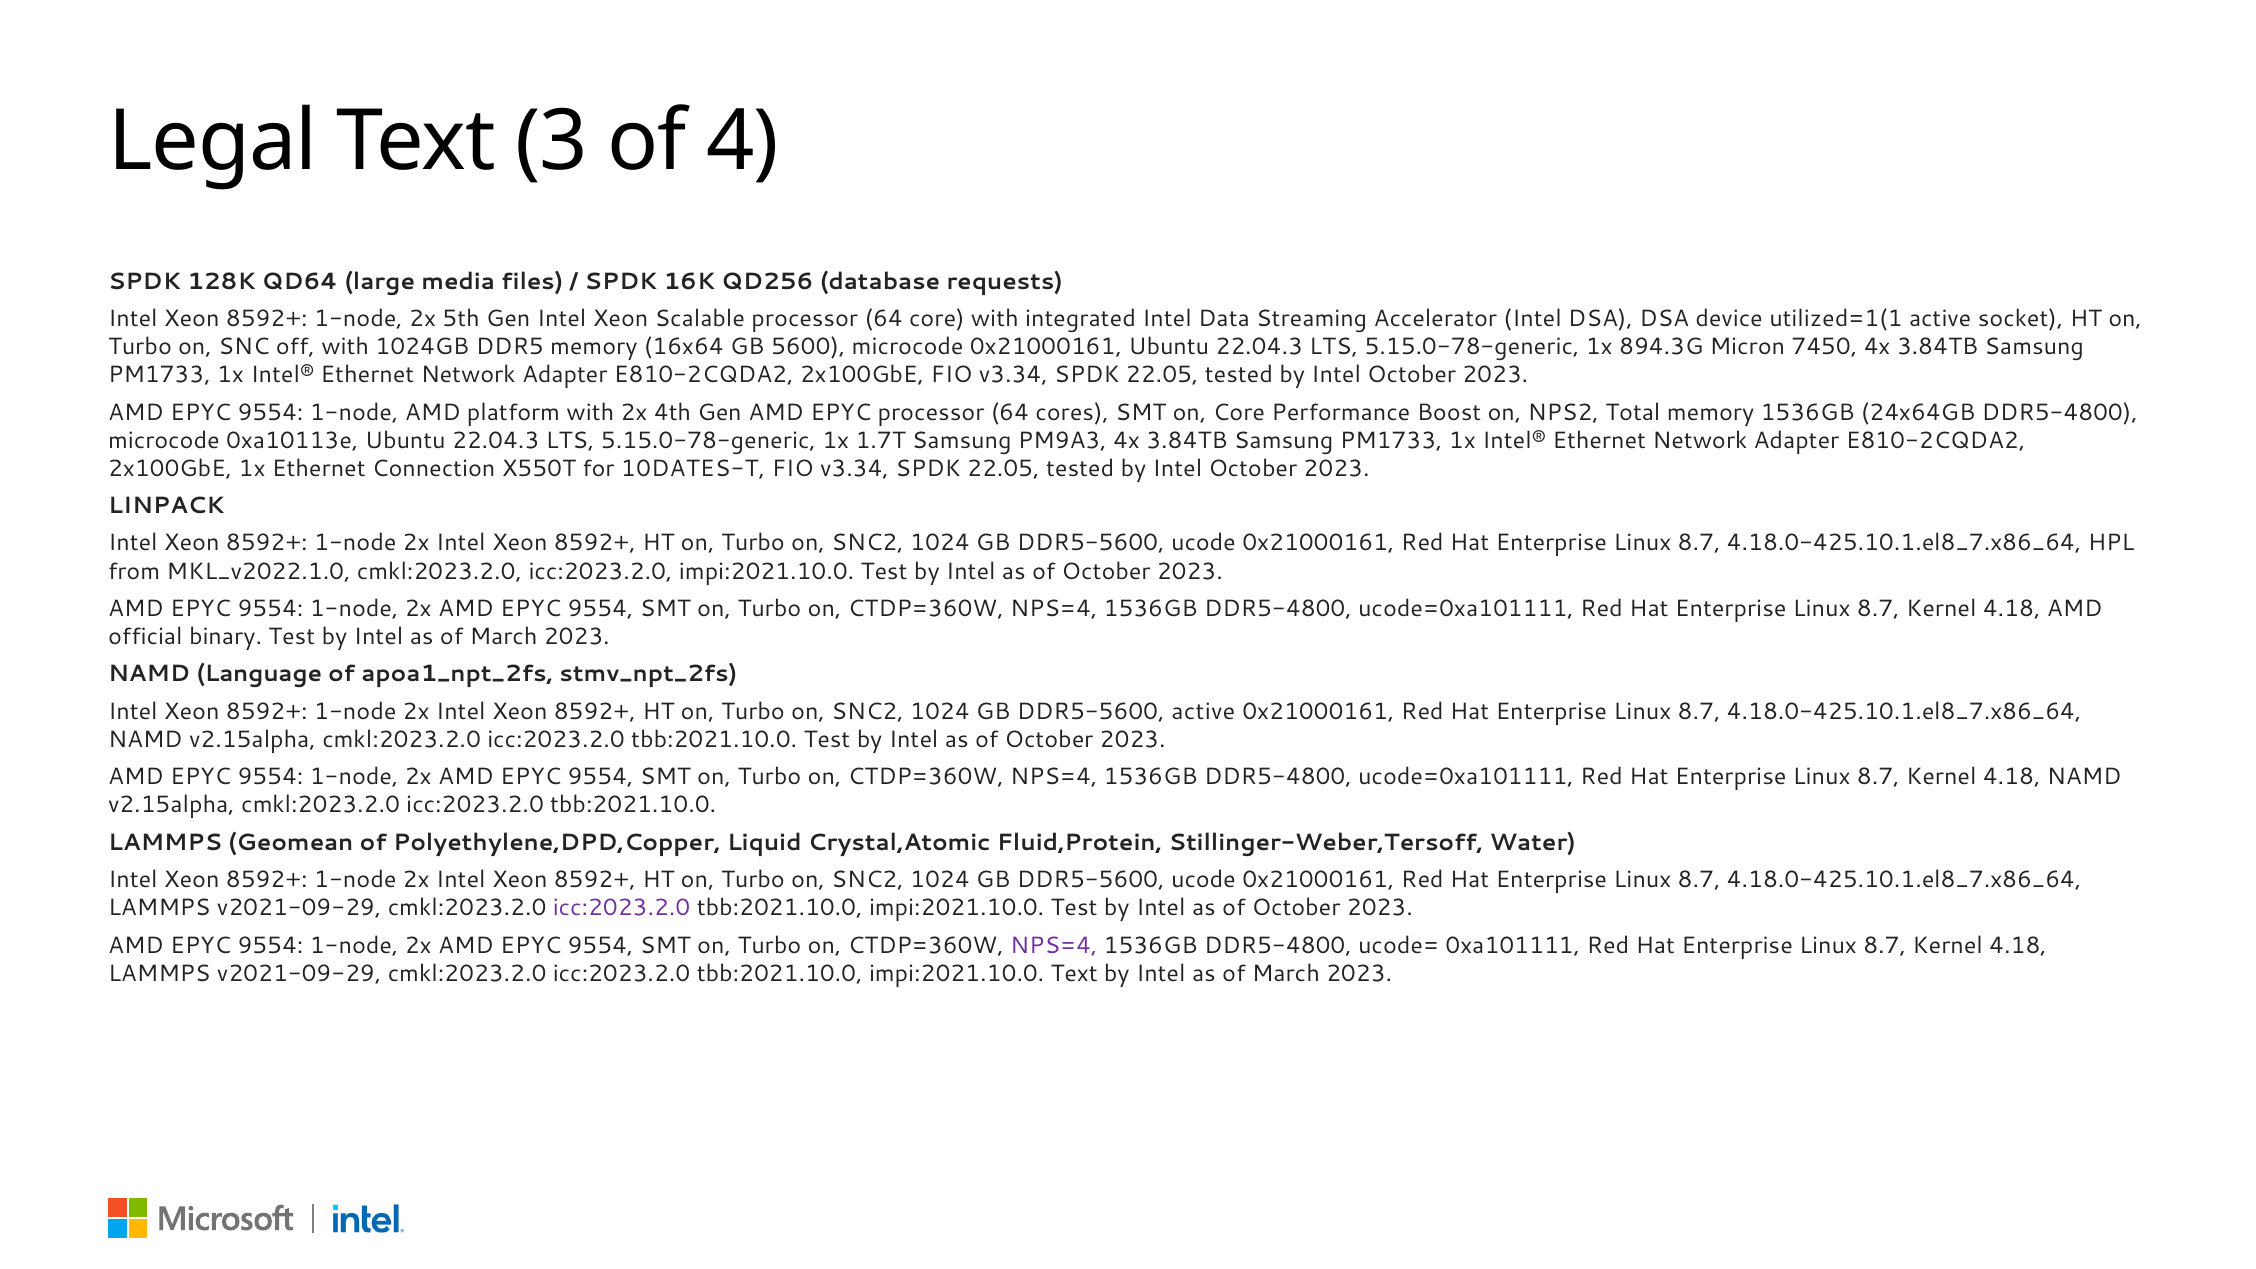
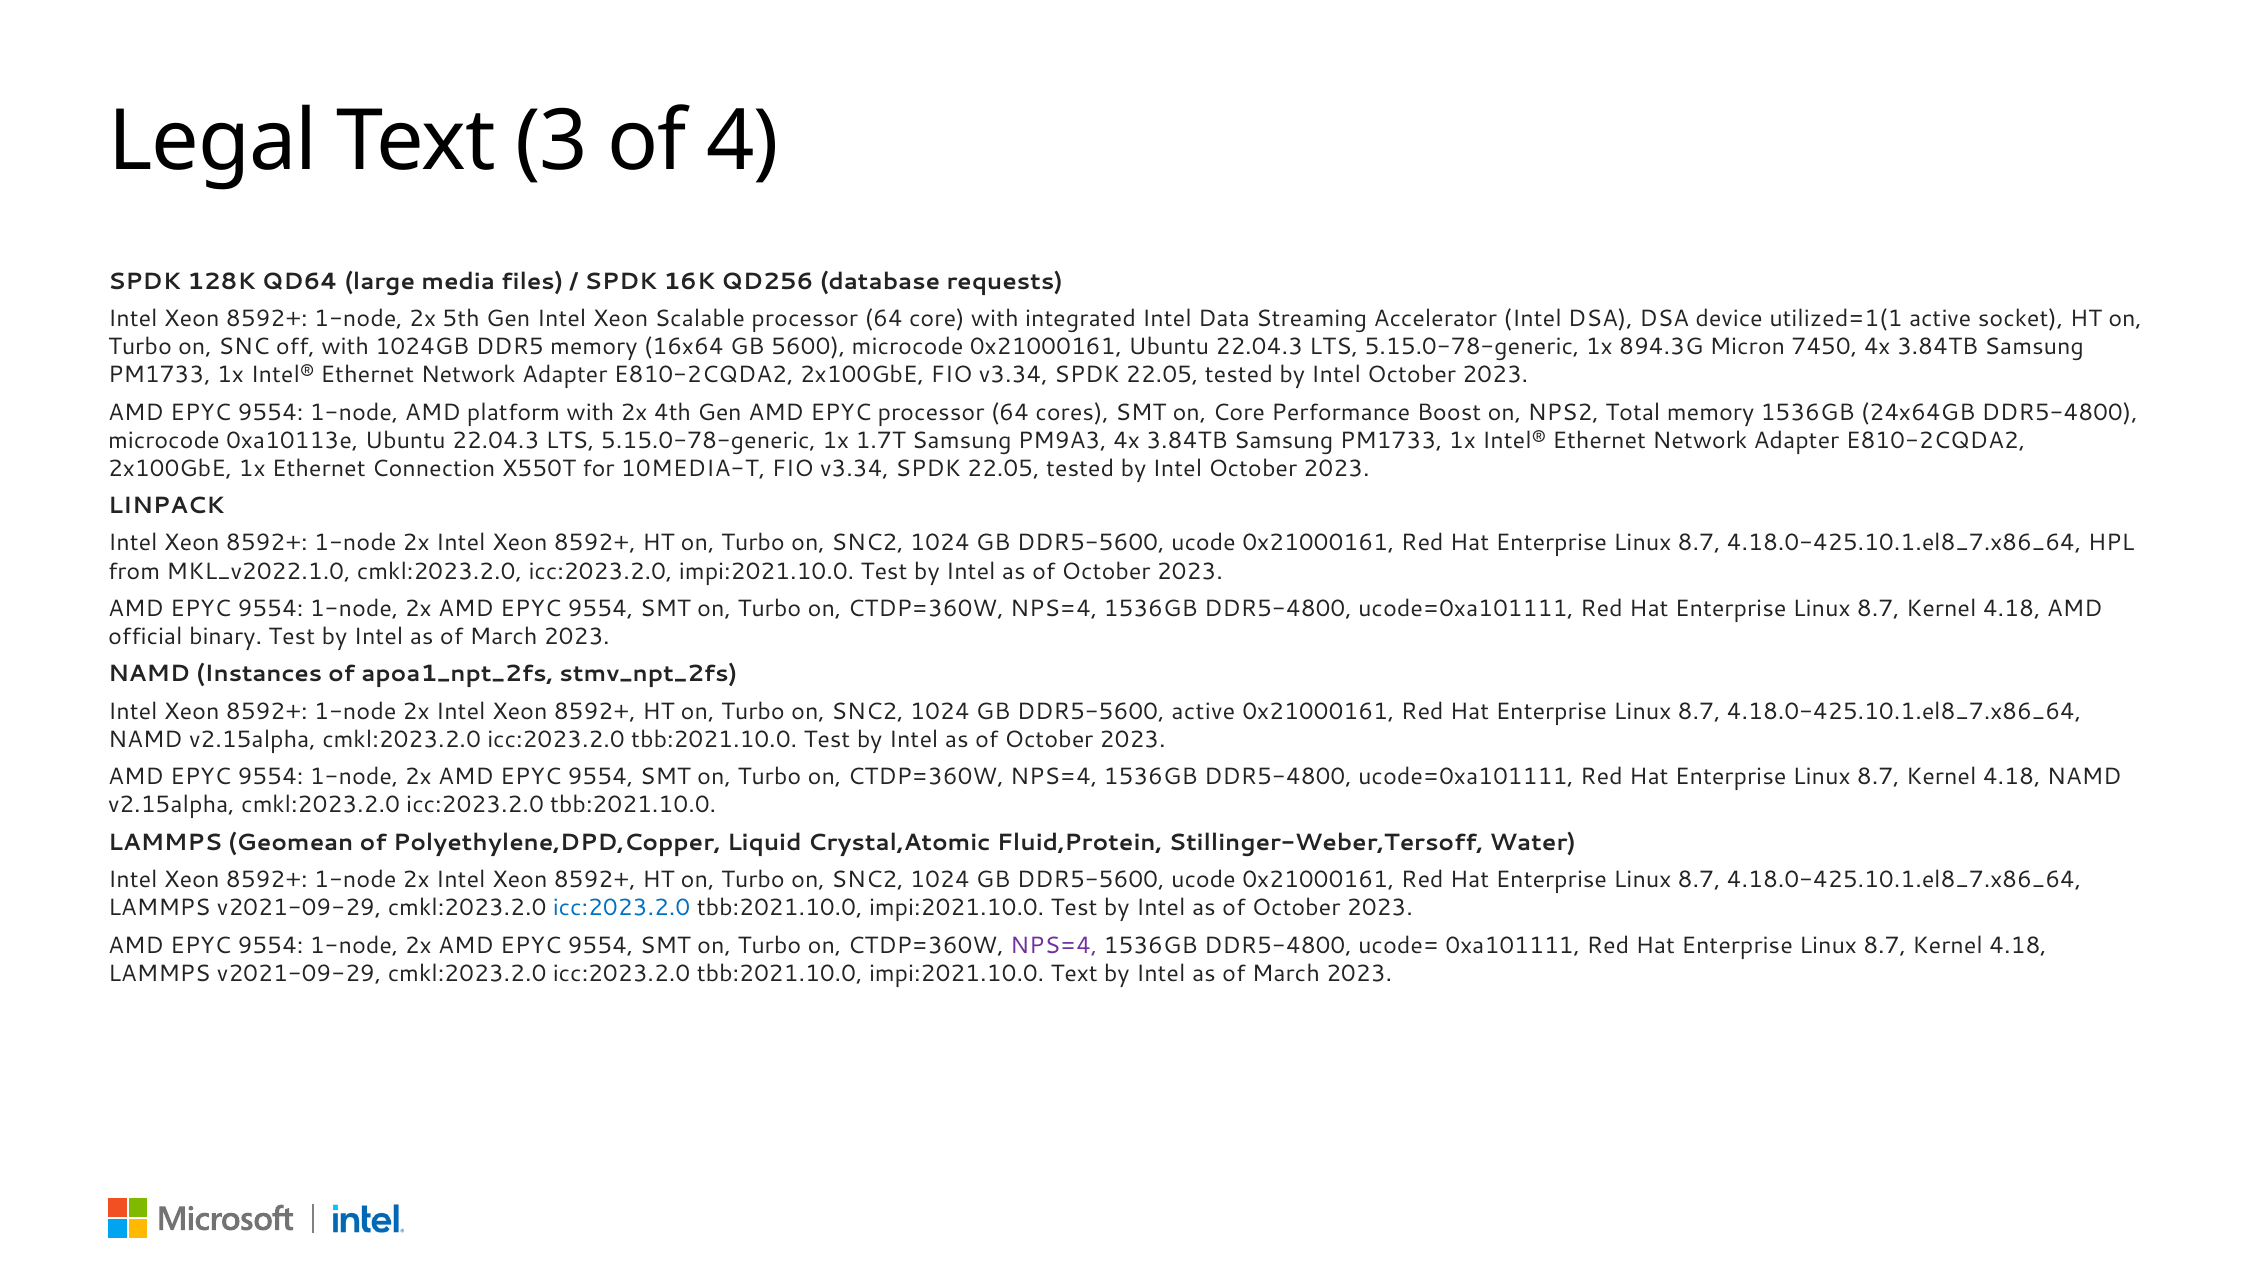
10DATES-T: 10DATES-T -> 10MEDIA-T
Language: Language -> Instances
icc:2023.2.0 at (622, 908) colour: purple -> blue
